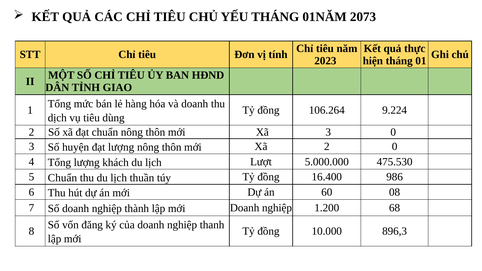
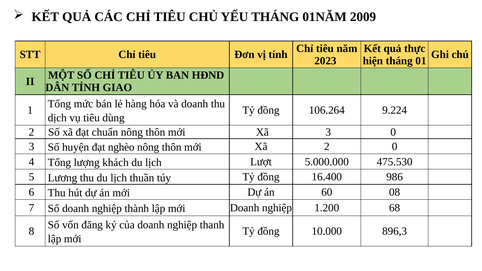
2073: 2073 -> 2009
đạt lượng: lượng -> nghèo
5 Chuẩn: Chuẩn -> Lương
